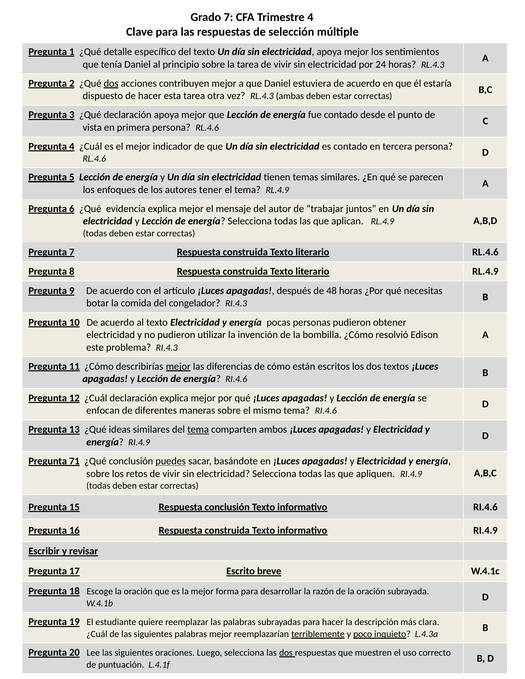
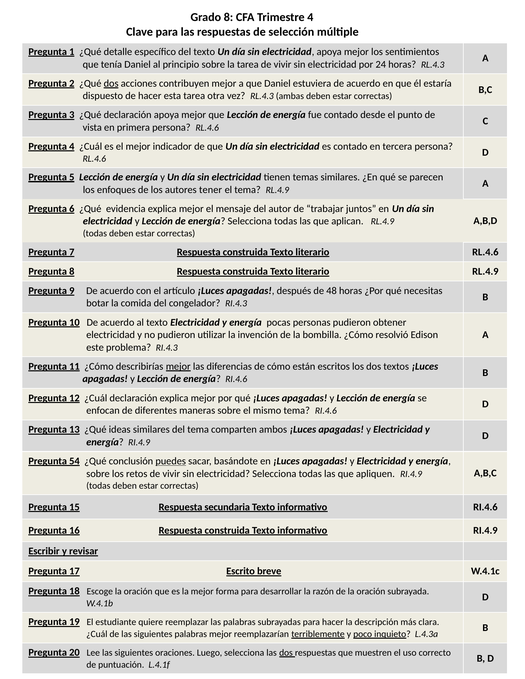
Grado 7: 7 -> 8
tema at (198, 430) underline: present -> none
71: 71 -> 54
Respuesta conclusión: conclusión -> secundaria
